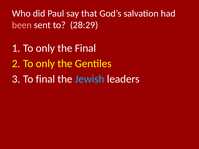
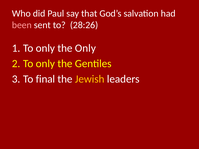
28:29: 28:29 -> 28:26
the Final: Final -> Only
Jewish colour: light blue -> yellow
